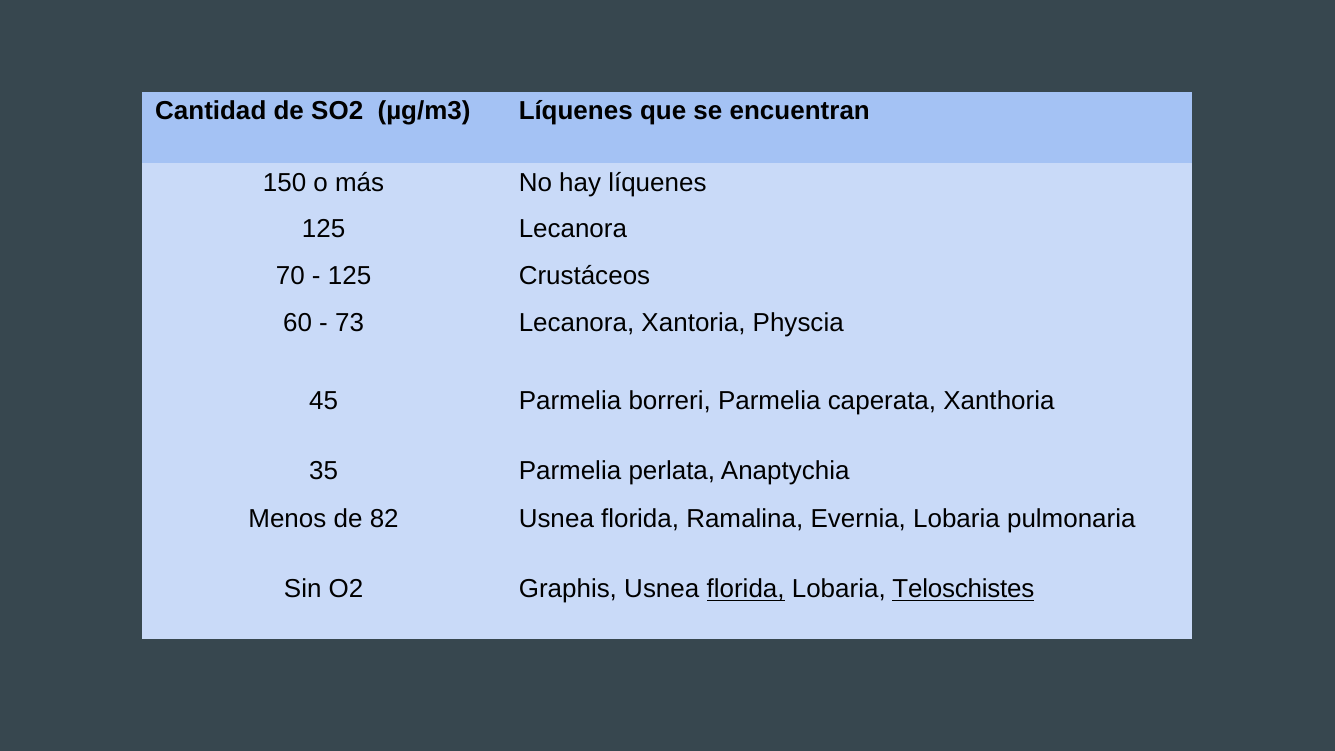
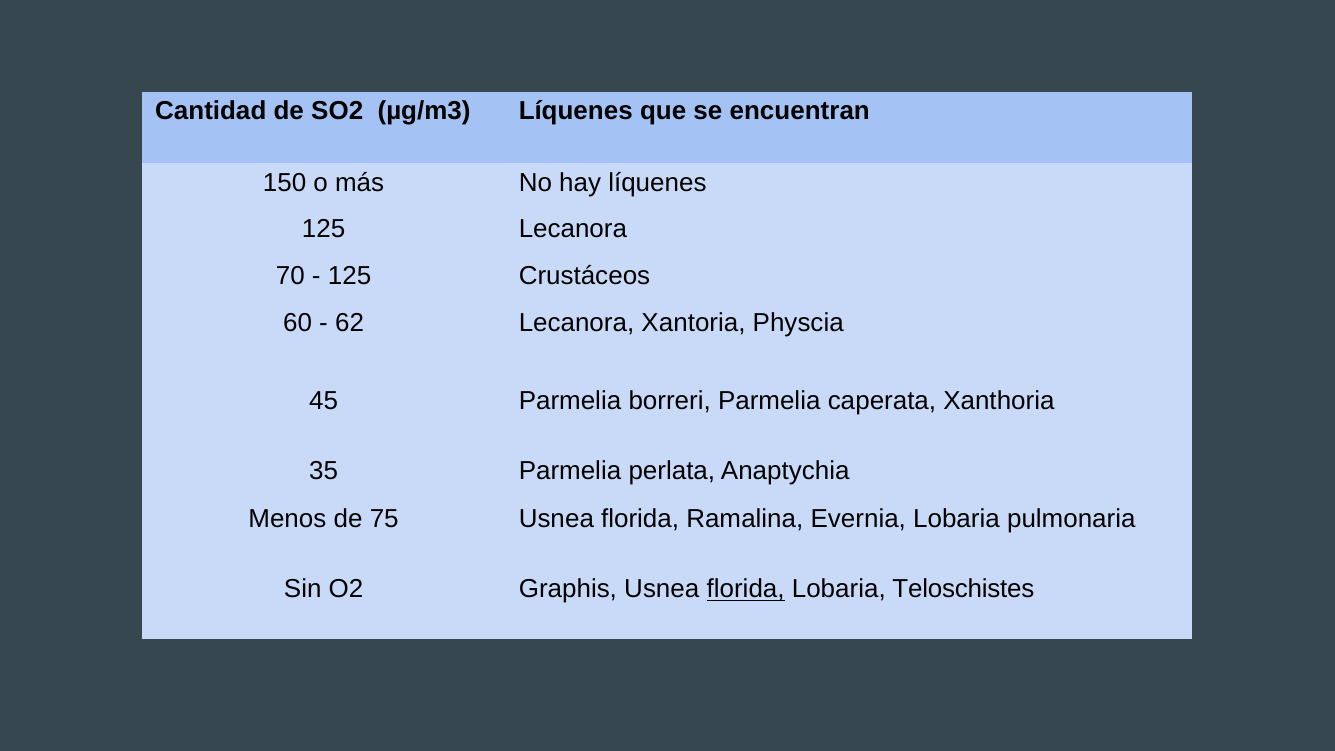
73: 73 -> 62
82: 82 -> 75
Teloschistes underline: present -> none
